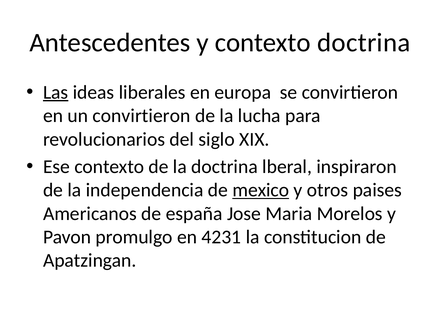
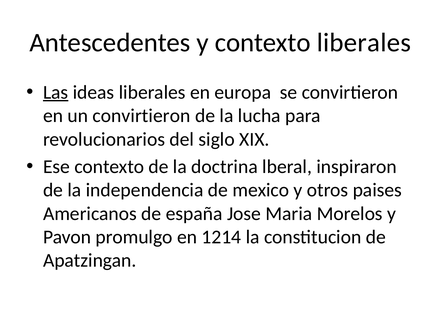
contexto doctrina: doctrina -> liberales
mexico underline: present -> none
4231: 4231 -> 1214
